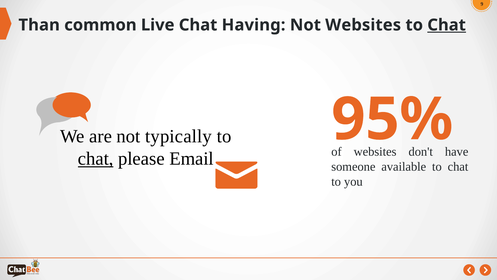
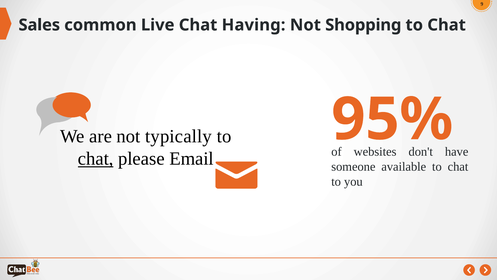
Than: Than -> Sales
Not Websites: Websites -> Shopping
Chat at (447, 25) underline: present -> none
